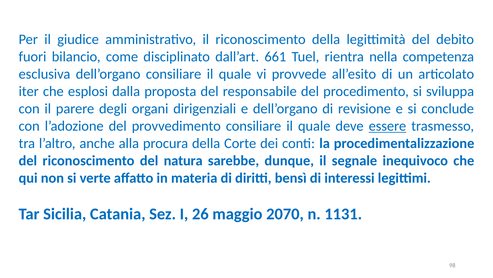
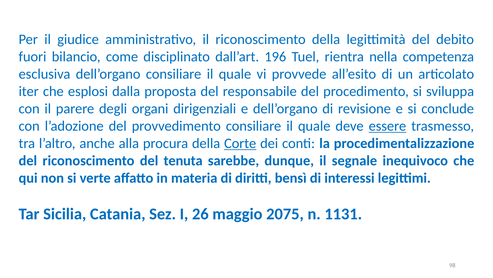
661: 661 -> 196
Corte underline: none -> present
natura: natura -> tenuta
2070: 2070 -> 2075
